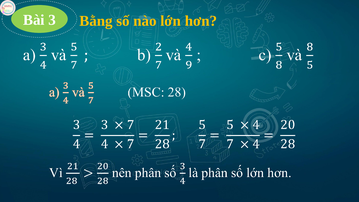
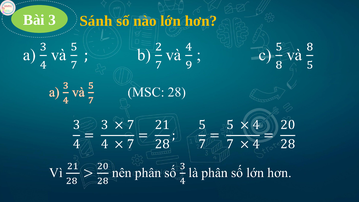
Bằng: Bằng -> Sánh
